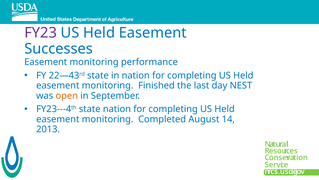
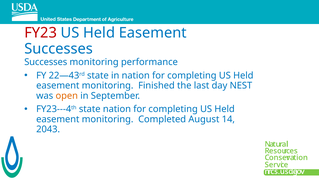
FY23 colour: purple -> red
Easement at (46, 62): Easement -> Successes
2013: 2013 -> 2043
